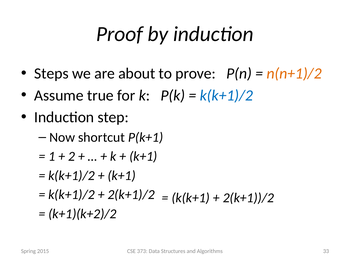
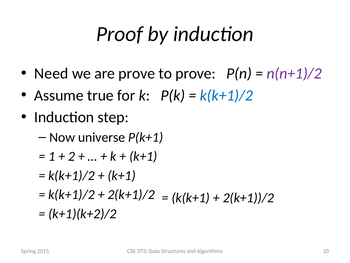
Steps: Steps -> Need
are about: about -> prove
n(n+1)/2 colour: orange -> purple
shortcut: shortcut -> universe
